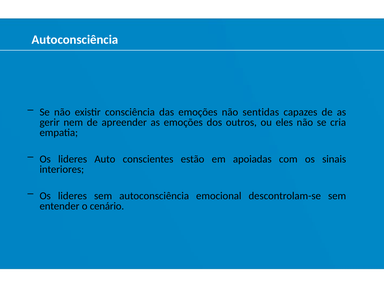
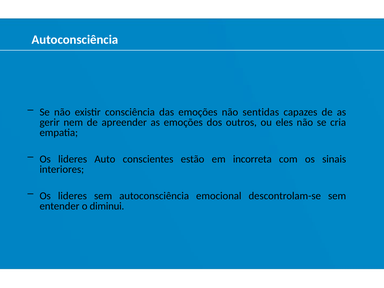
apoiadas: apoiadas -> incorreta
cenário: cenário -> diminui
